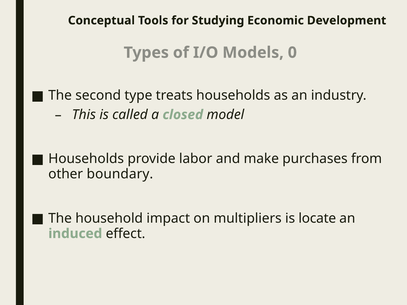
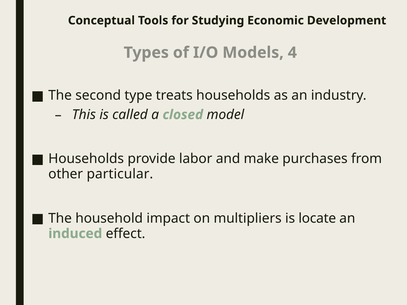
0: 0 -> 4
boundary: boundary -> particular
